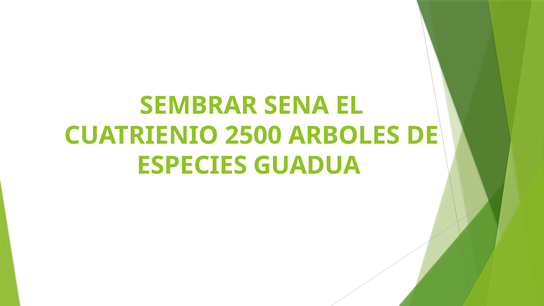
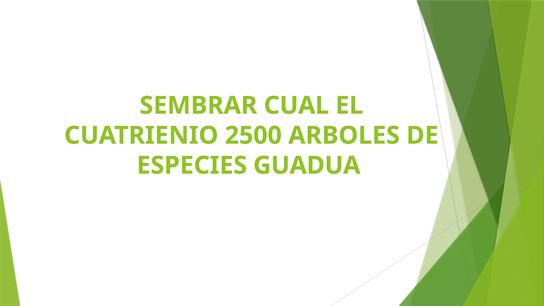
SENA: SENA -> CUAL
